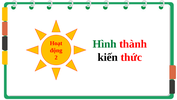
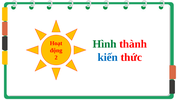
kiến colour: black -> blue
